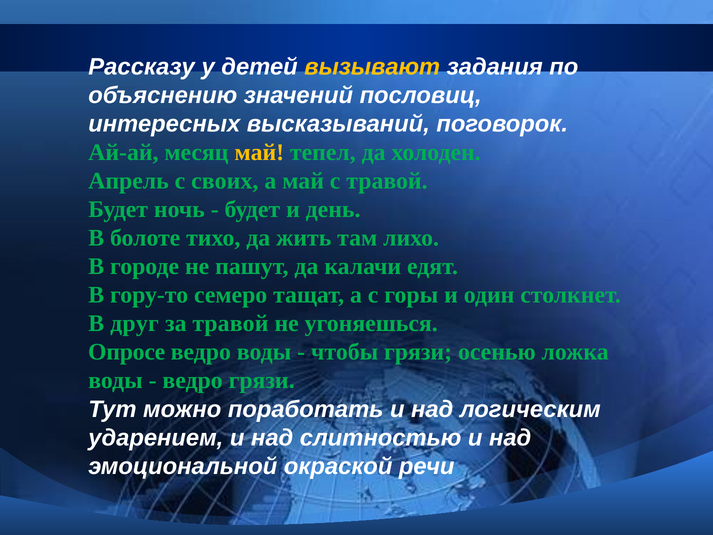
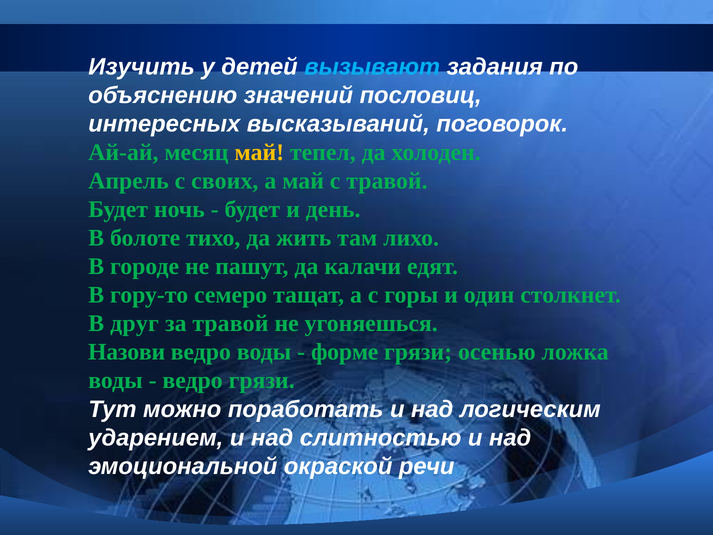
Рассказу: Рассказу -> Изучить
вызывают colour: yellow -> light blue
Опросе: Опросе -> Назови
чтобы: чтобы -> форме
